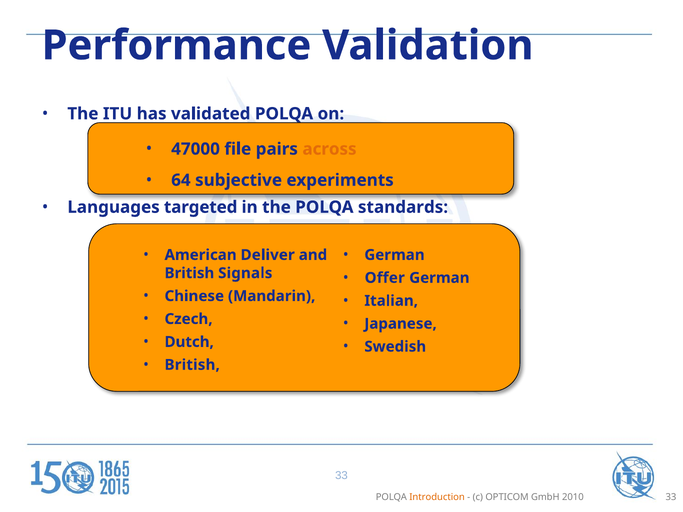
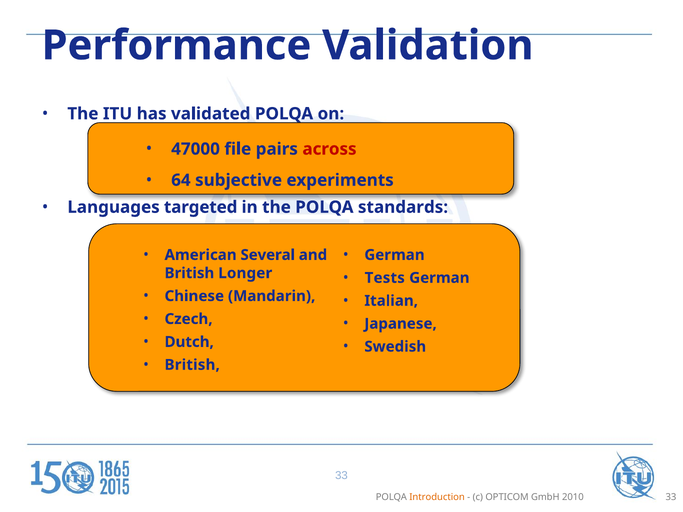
across colour: orange -> red
Deliver: Deliver -> Several
Signals: Signals -> Longer
Offer: Offer -> Tests
